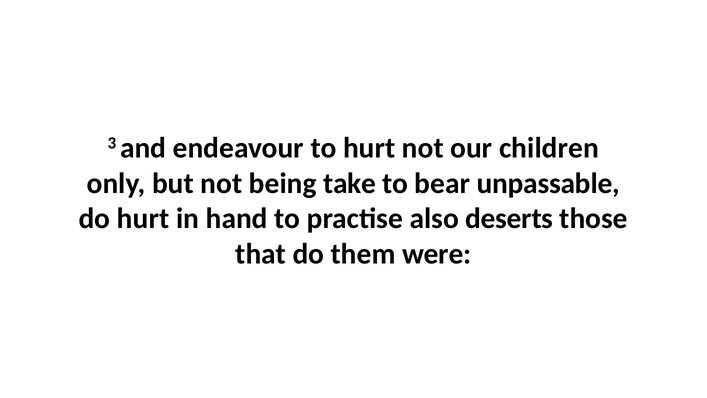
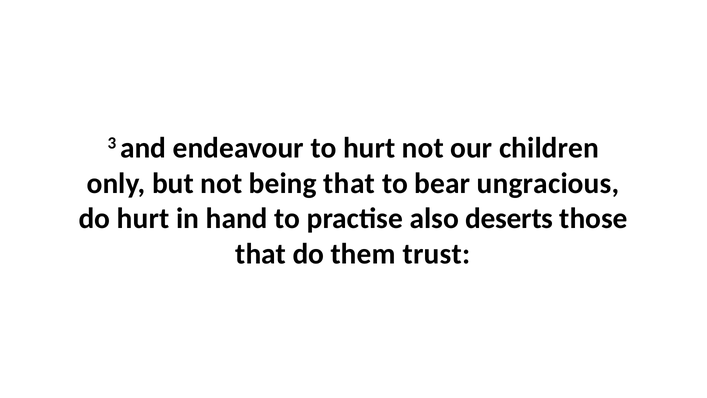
being take: take -> that
unpassable: unpassable -> ungracious
were: were -> trust
